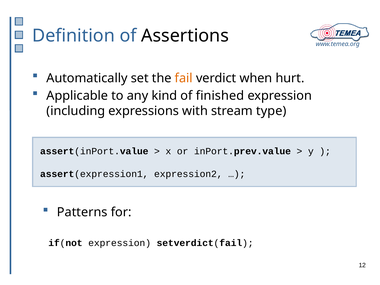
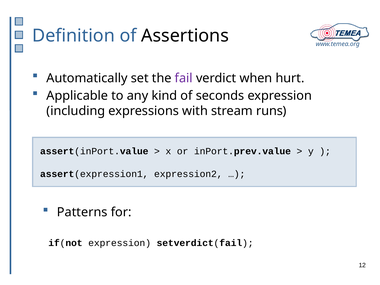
fail colour: orange -> purple
finished: finished -> seconds
type: type -> runs
